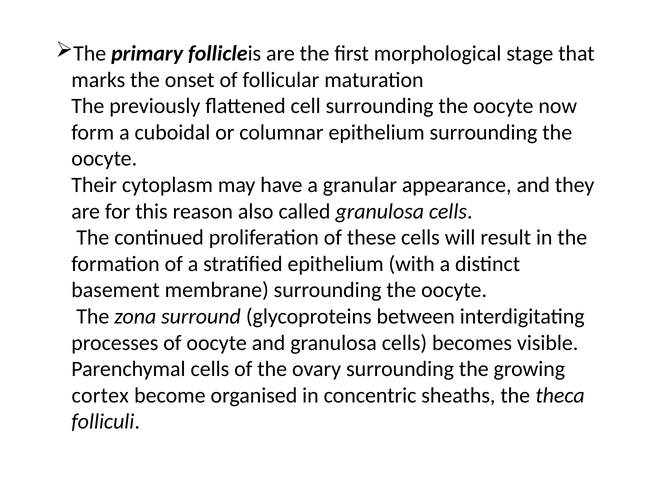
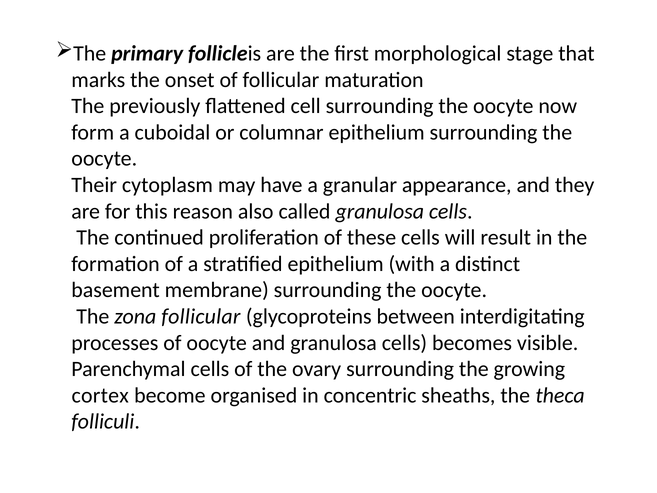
zona surround: surround -> follicular
